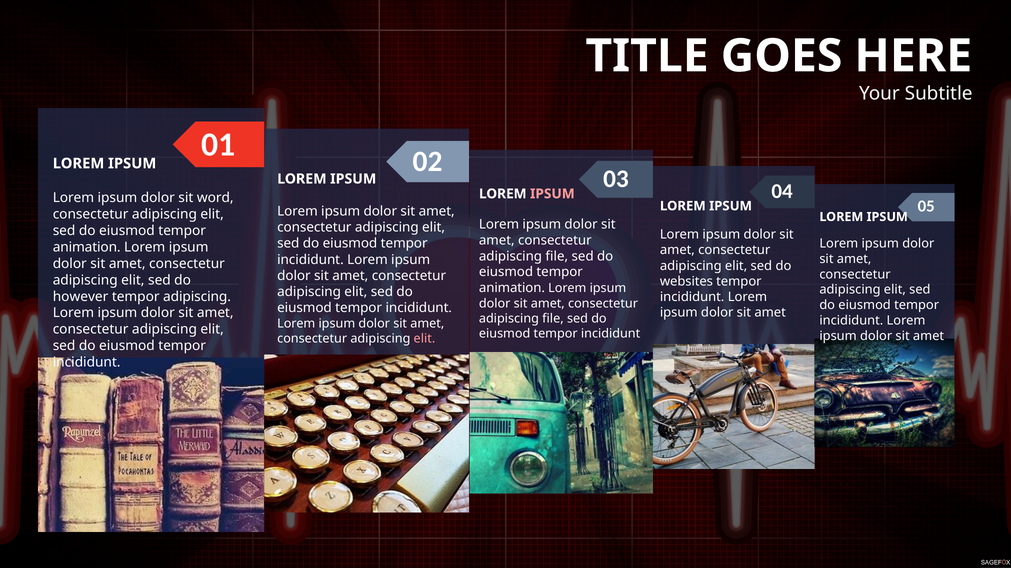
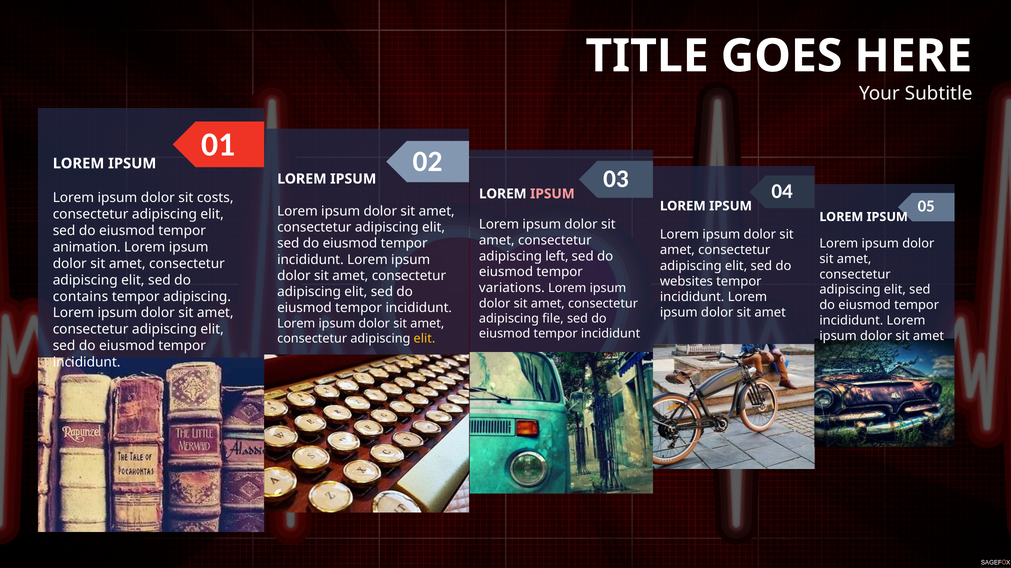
word: word -> costs
file at (557, 256): file -> left
animation at (512, 288): animation -> variations
however: however -> contains
elit at (424, 339) colour: pink -> yellow
